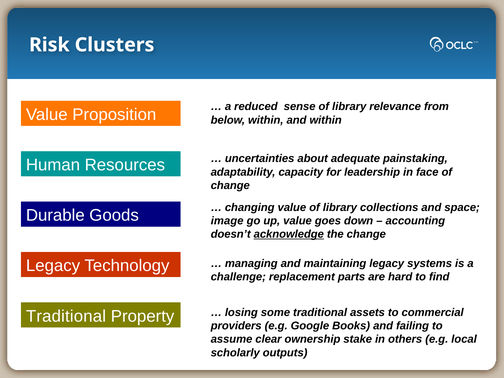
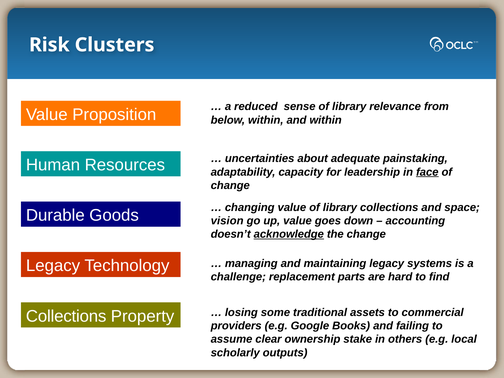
face underline: none -> present
image: image -> vision
Traditional at (66, 316): Traditional -> Collections
